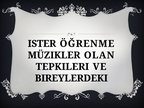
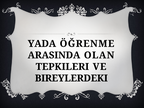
ISTER: ISTER -> YADA
MÜZIKLER: MÜZIKLER -> ARASINDA
